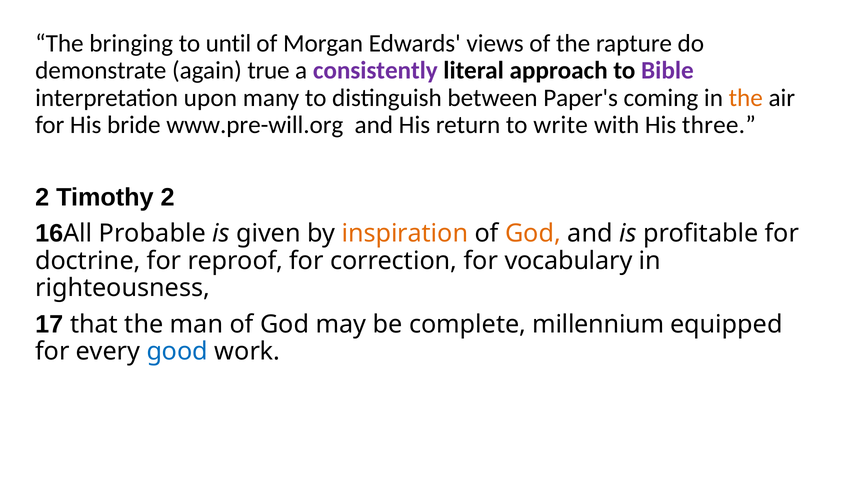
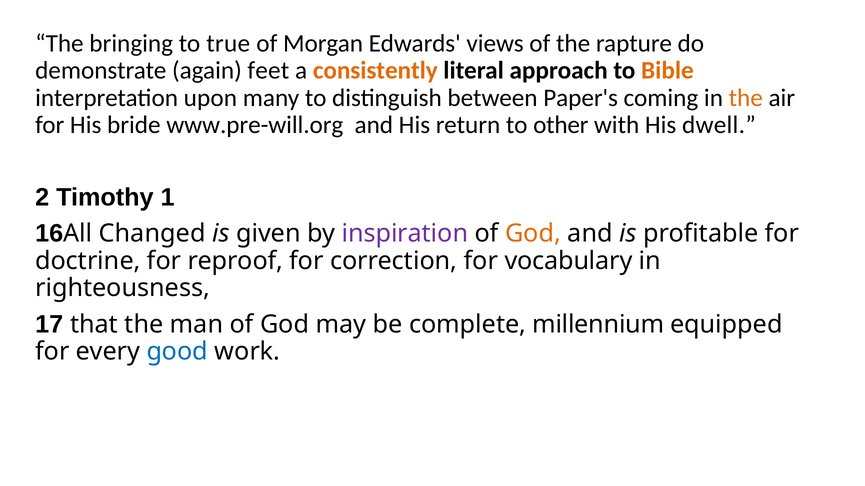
until: until -> true
true: true -> feet
consistently colour: purple -> orange
Bible colour: purple -> orange
write: write -> other
three: three -> dwell
Timothy 2: 2 -> 1
Probable: Probable -> Changed
inspiration colour: orange -> purple
